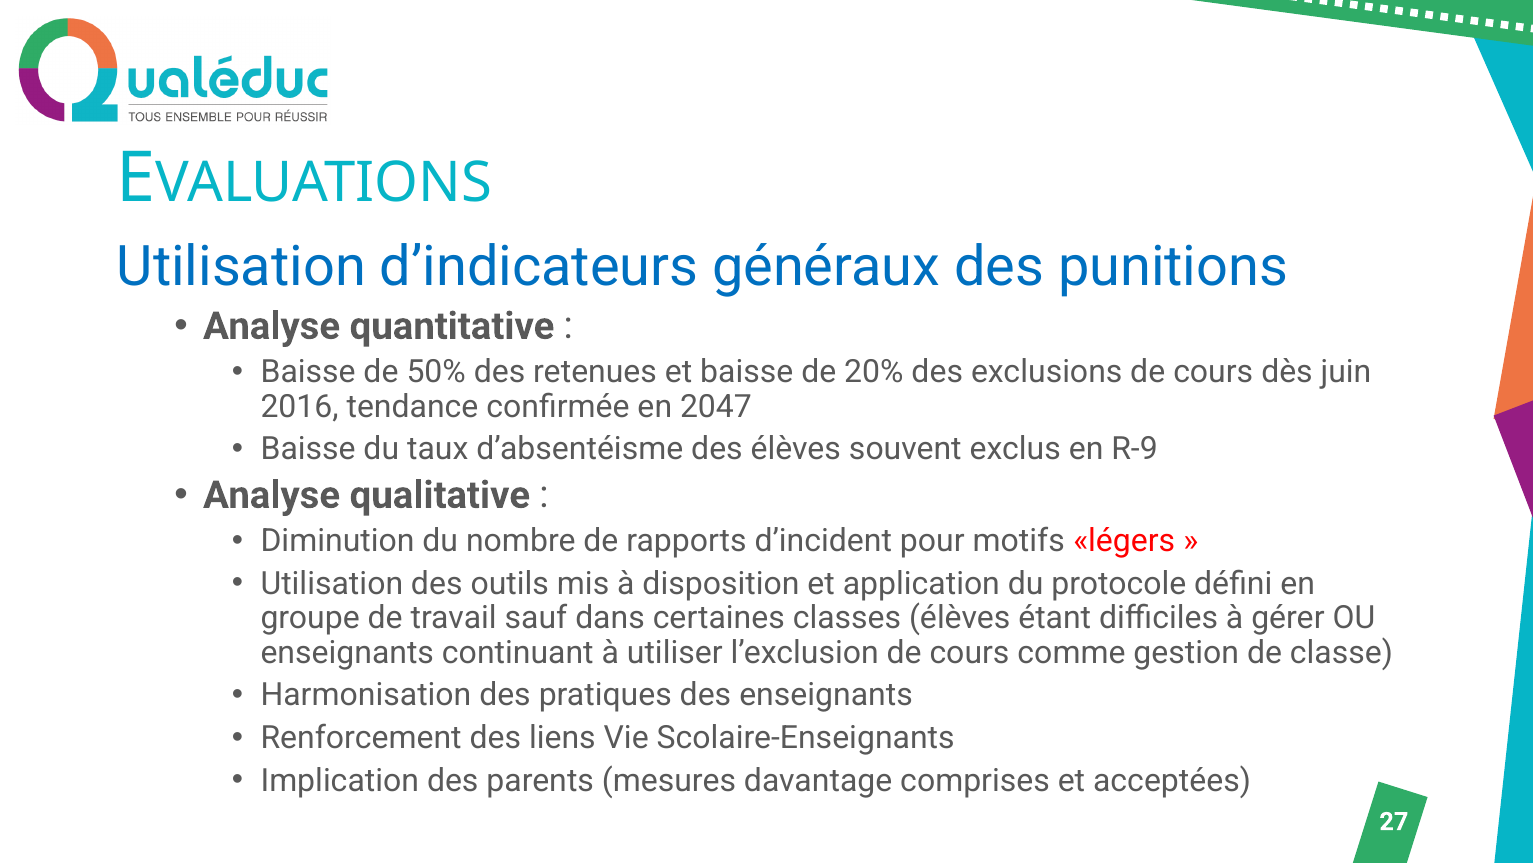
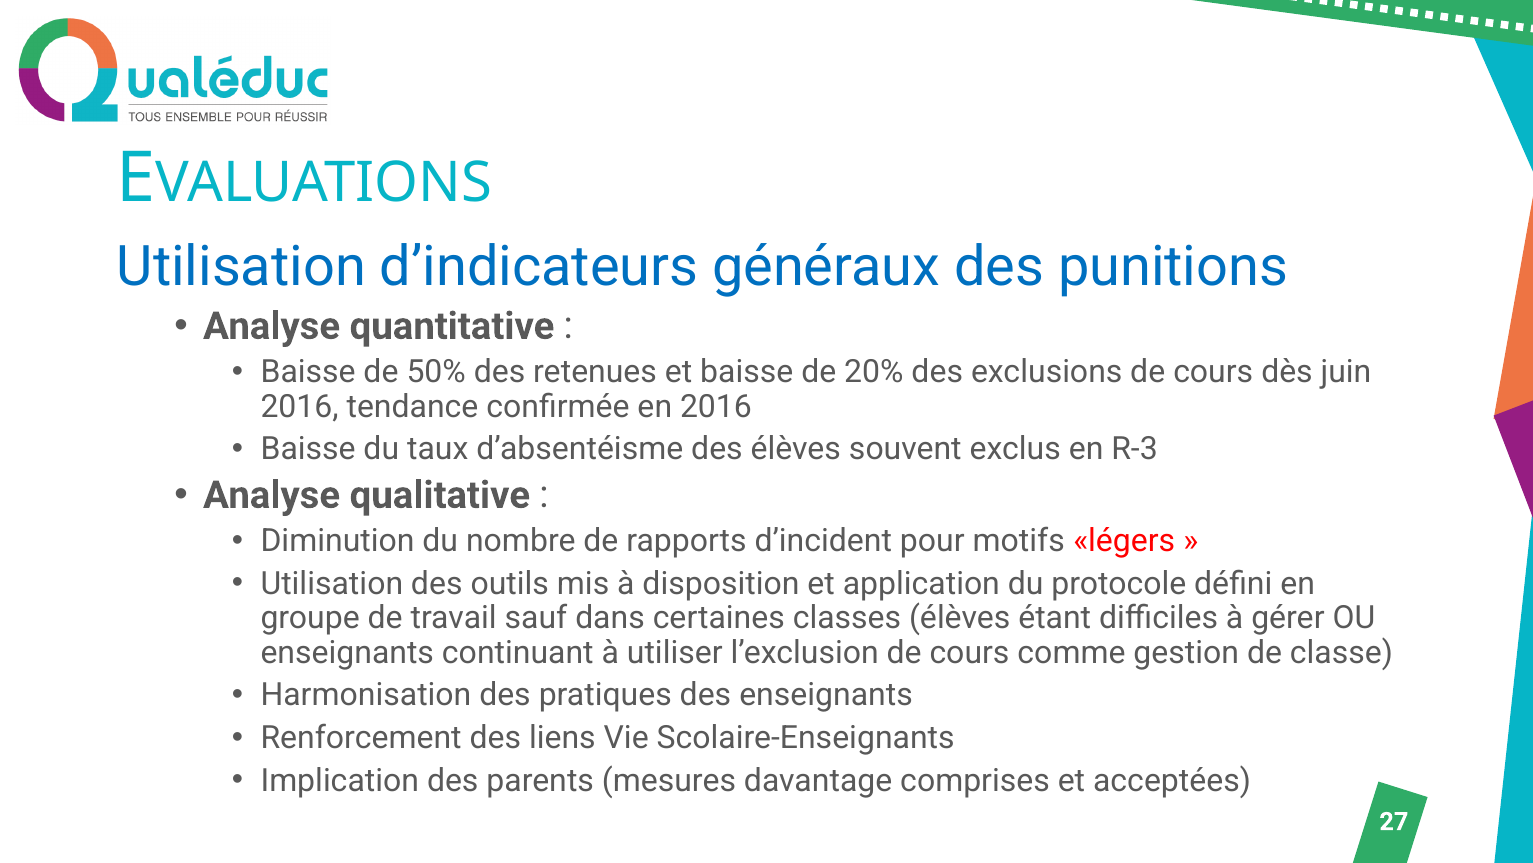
en 2047: 2047 -> 2016
R-9: R-9 -> R-3
